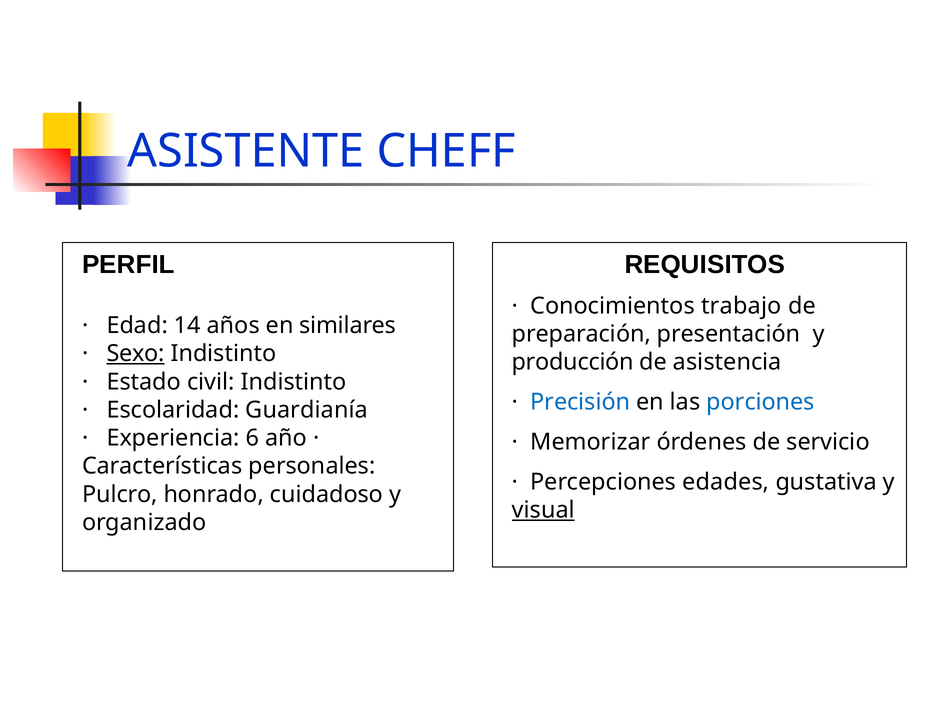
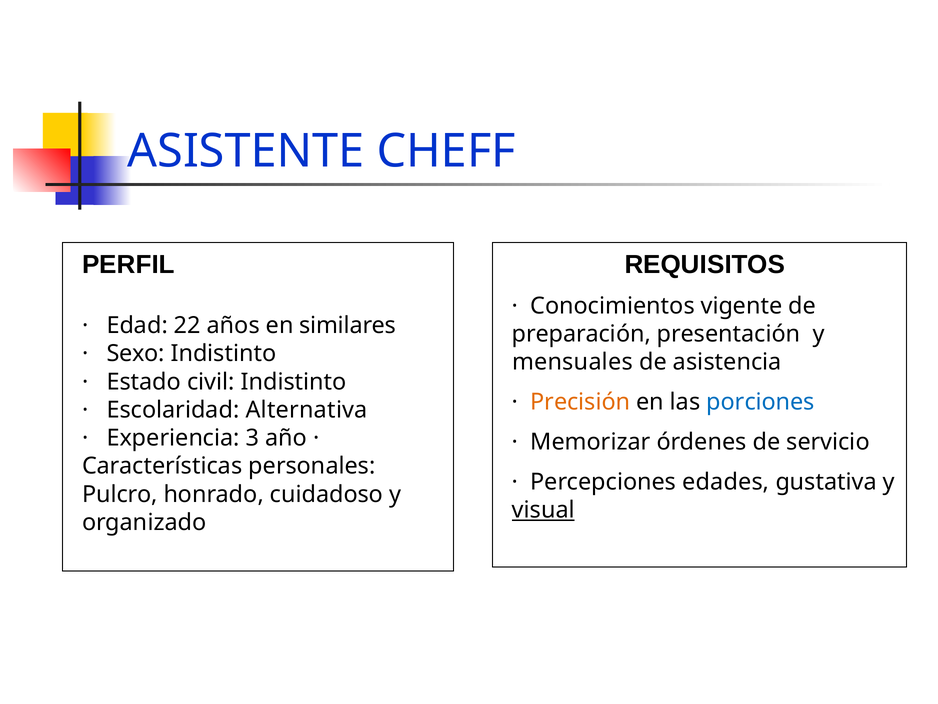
trabajo: trabajo -> vigente
14: 14 -> 22
Sexo underline: present -> none
producción: producción -> mensuales
Precisión colour: blue -> orange
Guardianía: Guardianía -> Alternativa
6: 6 -> 3
